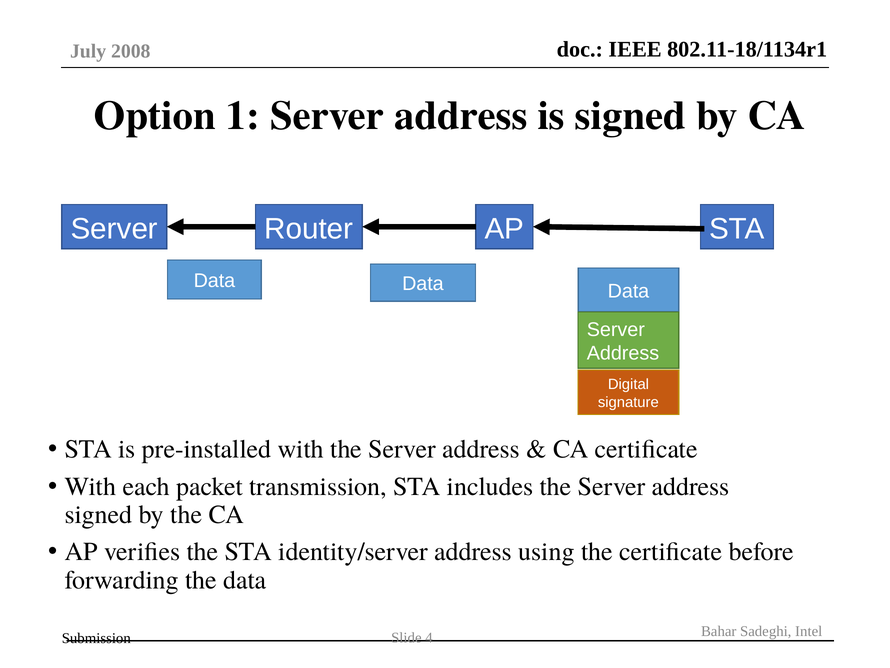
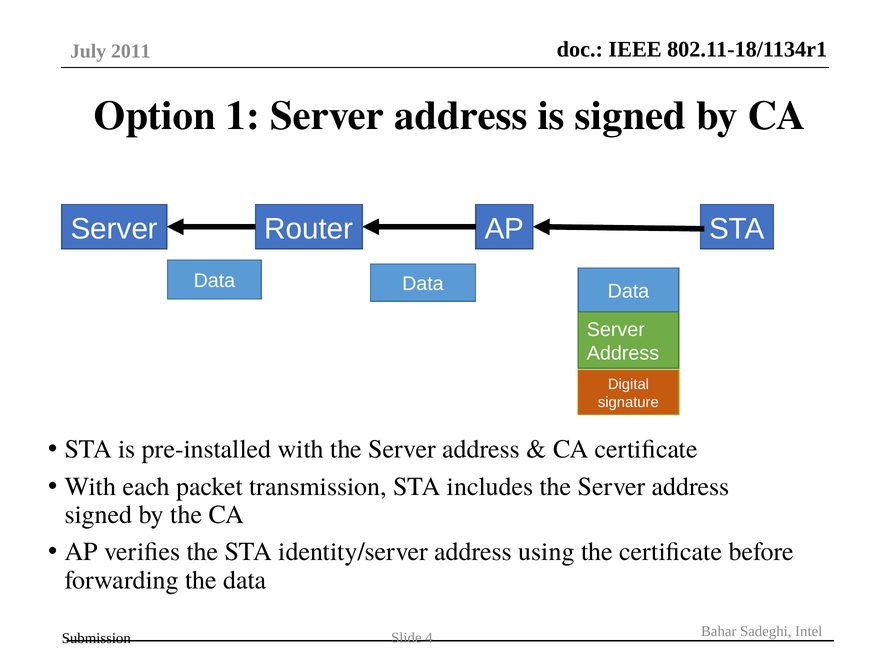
2008: 2008 -> 2011
